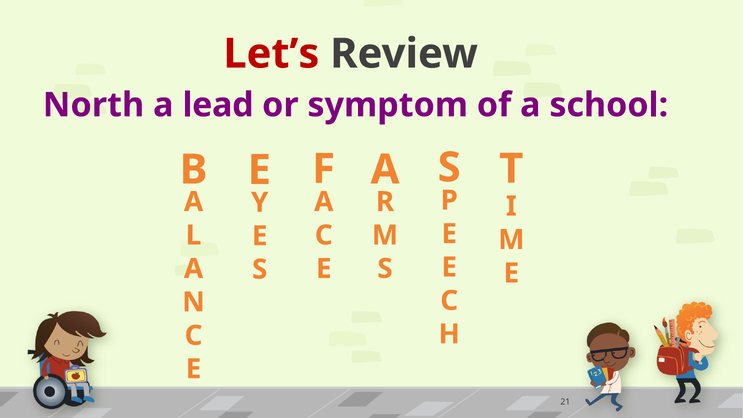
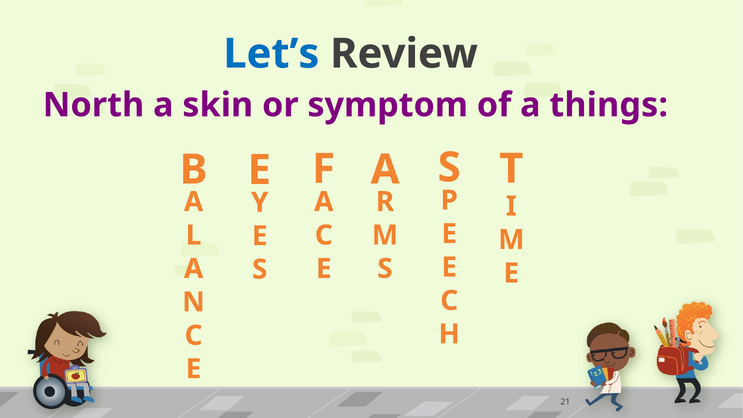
Let’s colour: red -> blue
lead: lead -> skin
school: school -> things
